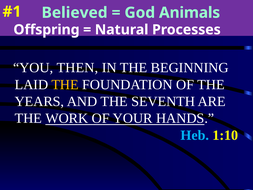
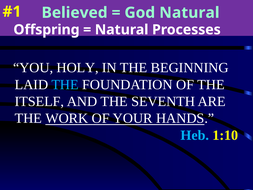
God Animals: Animals -> Natural
THEN: THEN -> HOLY
THE at (65, 84) colour: yellow -> light blue
YEARS: YEARS -> ITSELF
